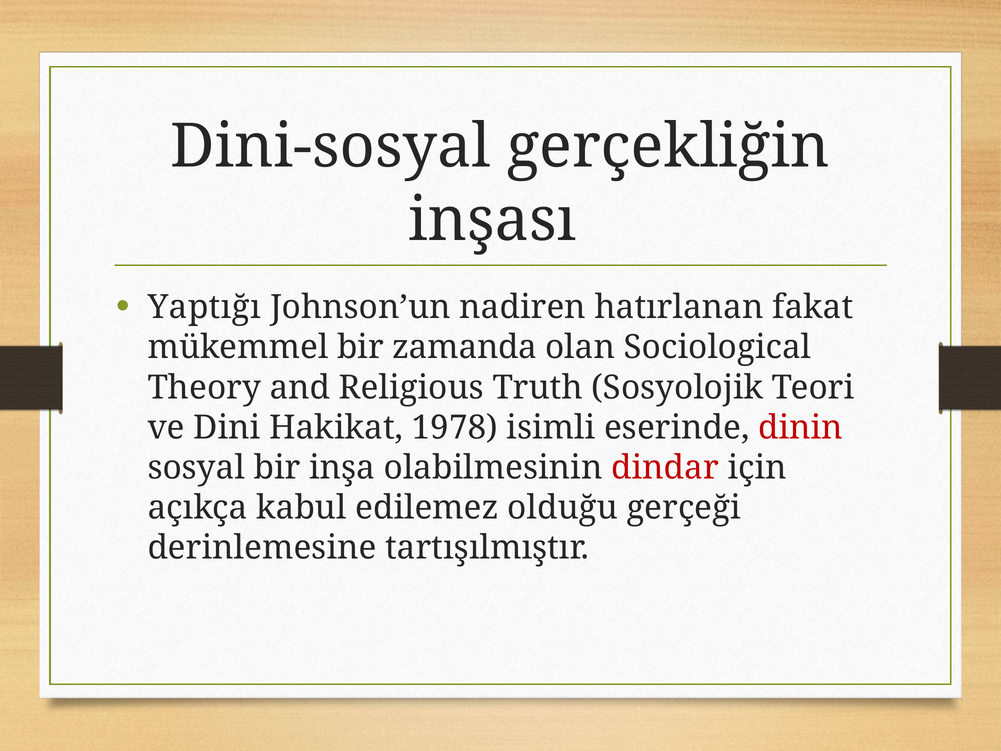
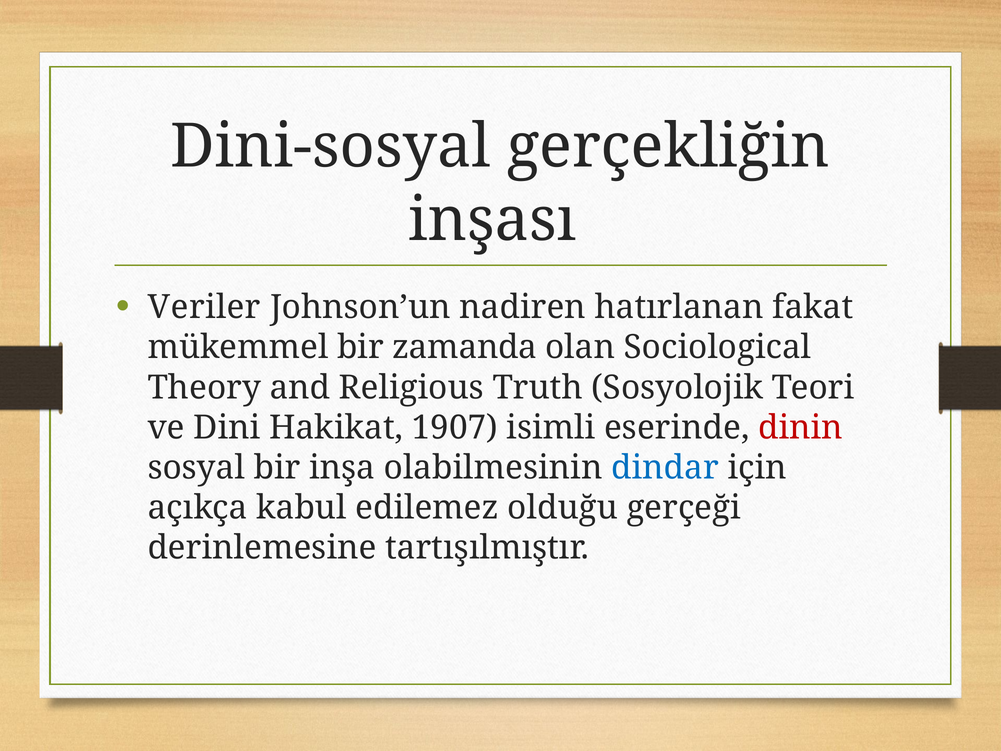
Yaptığı: Yaptığı -> Veriler
1978: 1978 -> 1907
dindar colour: red -> blue
